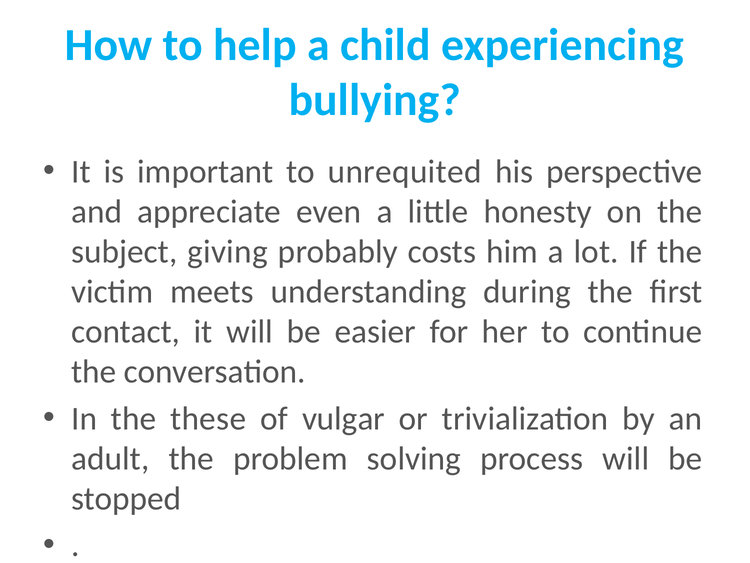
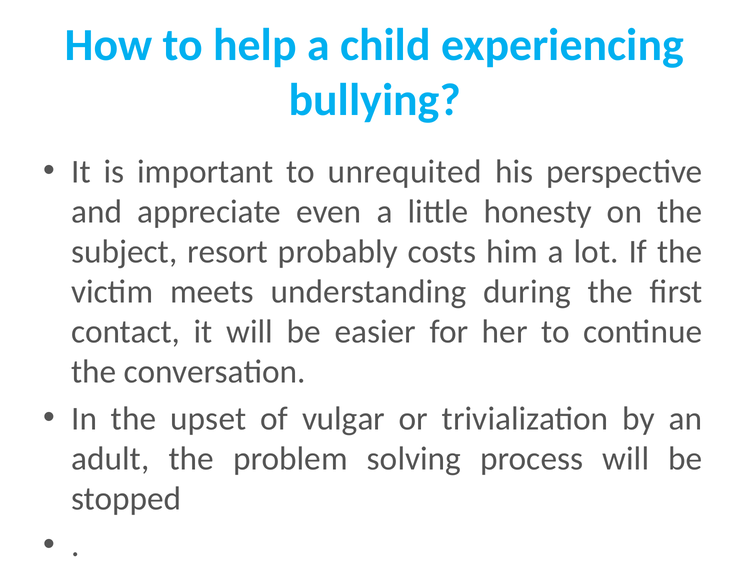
giving: giving -> resort
these: these -> upset
